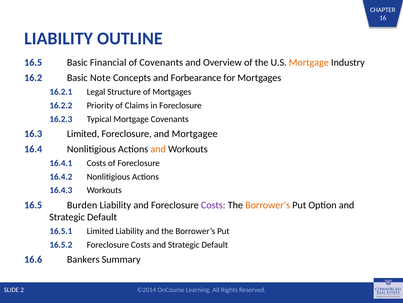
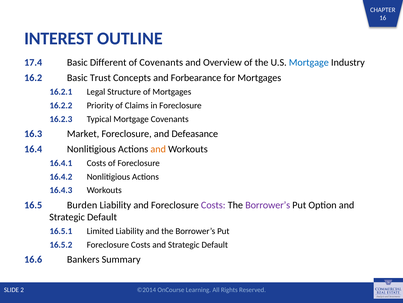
LIABILITY at (59, 39): LIABILITY -> INTEREST
16.5 at (33, 63): 16.5 -> 17.4
Financial: Financial -> Different
Mortgage at (309, 63) colour: orange -> blue
Note: Note -> Trust
16.3 Limited: Limited -> Market
Mortgagee: Mortgagee -> Defeasance
Borrower’s at (268, 205) colour: orange -> purple
